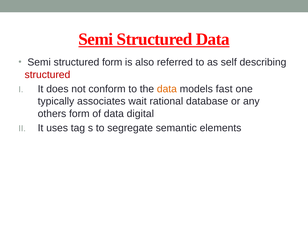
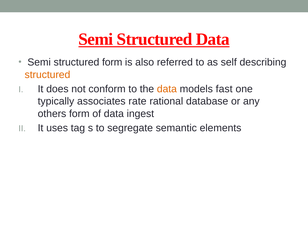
structured at (47, 75) colour: red -> orange
wait: wait -> rate
digital: digital -> ingest
